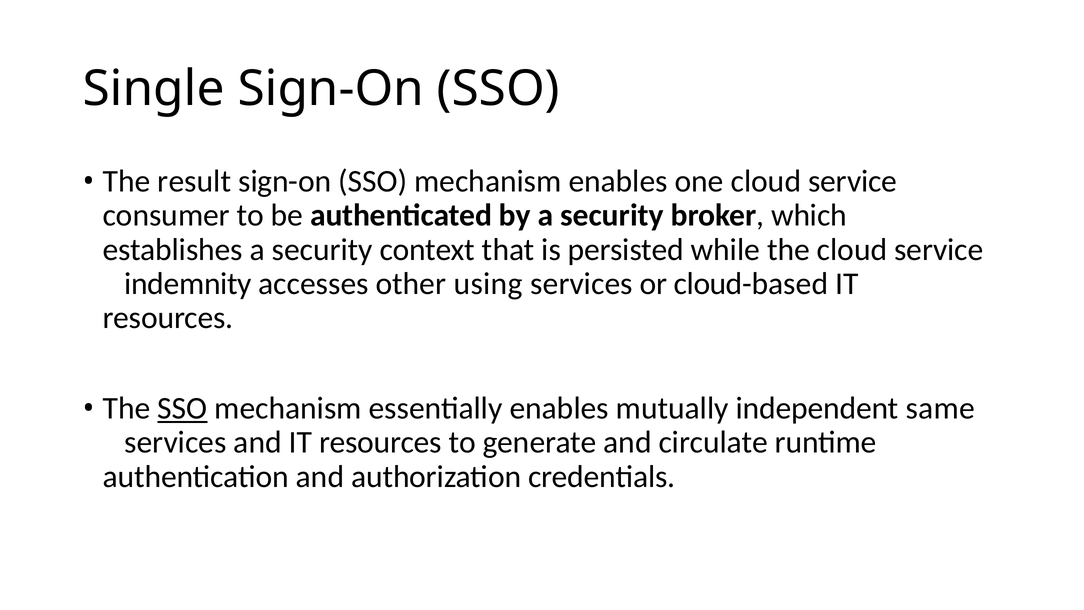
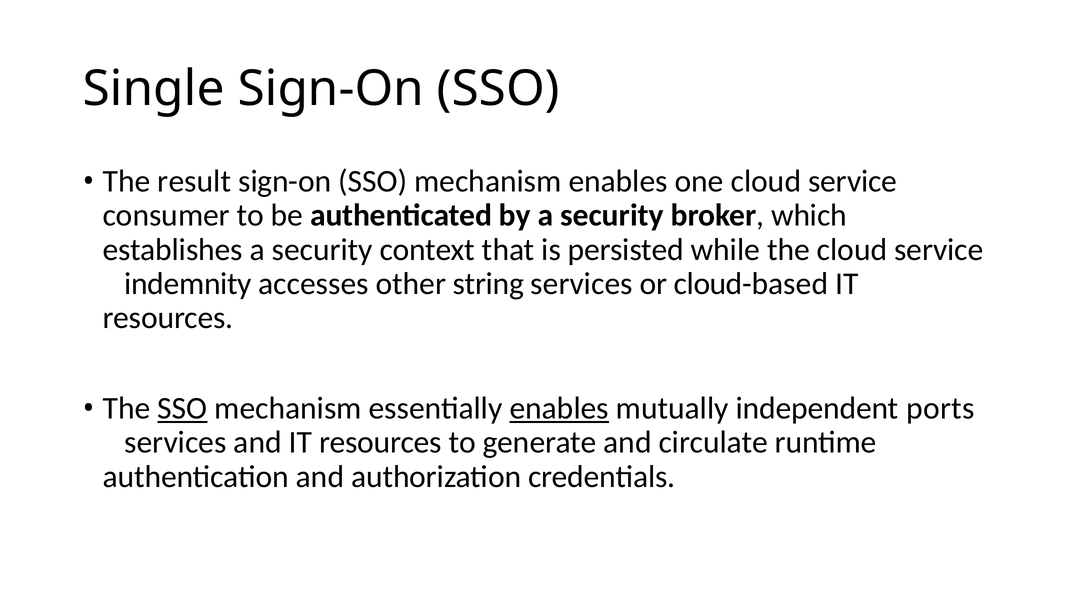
using: using -> string
enables at (559, 408) underline: none -> present
same: same -> ports
